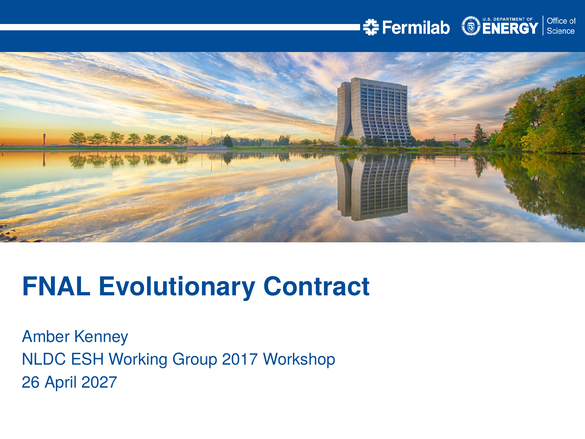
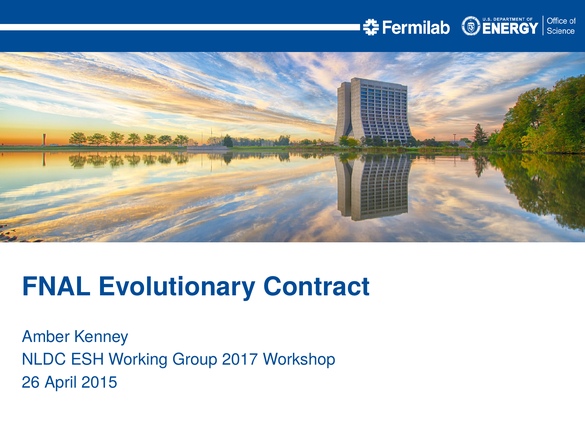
2027: 2027 -> 2015
